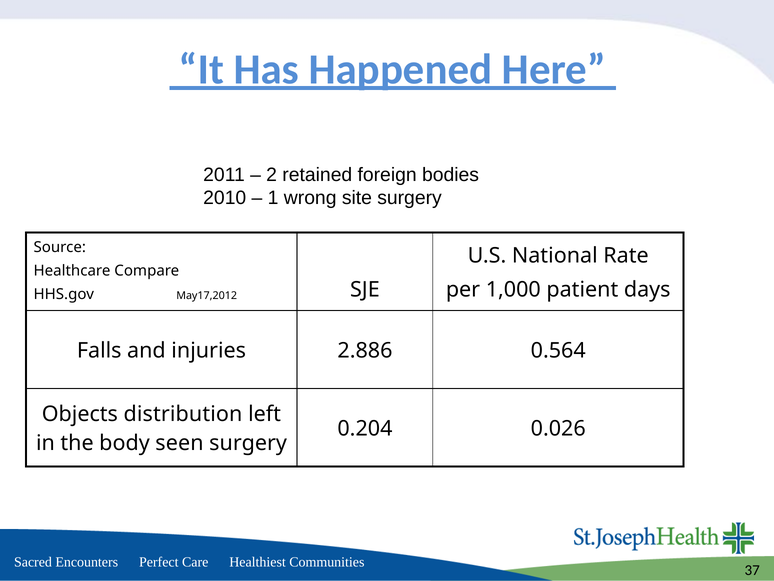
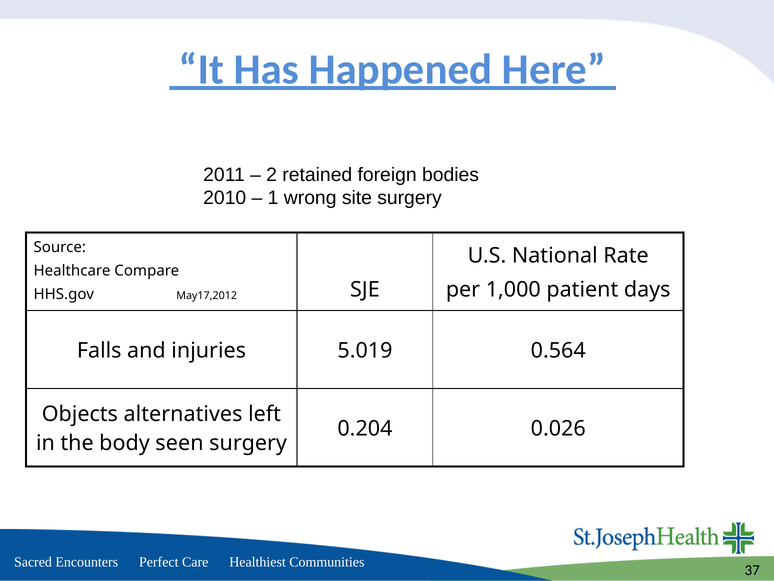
2.886: 2.886 -> 5.019
distribution: distribution -> alternatives
